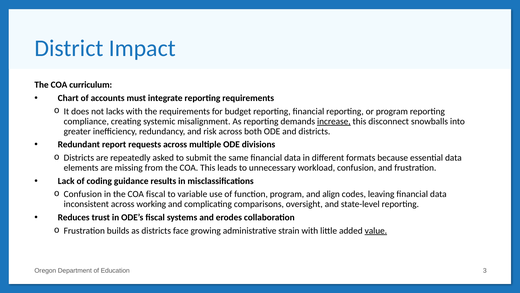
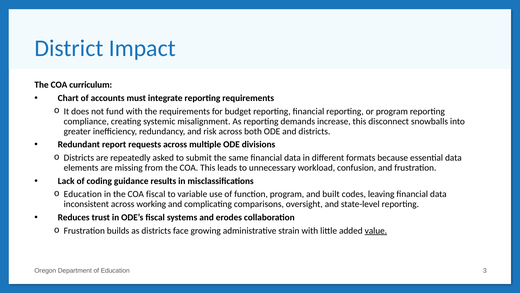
lacks: lacks -> fund
increase underline: present -> none
Confusion at (83, 194): Confusion -> Education
align: align -> built
